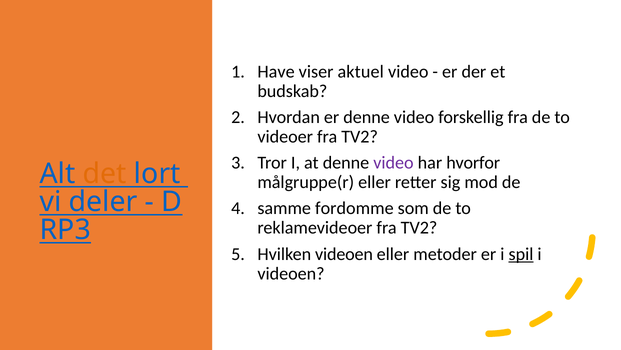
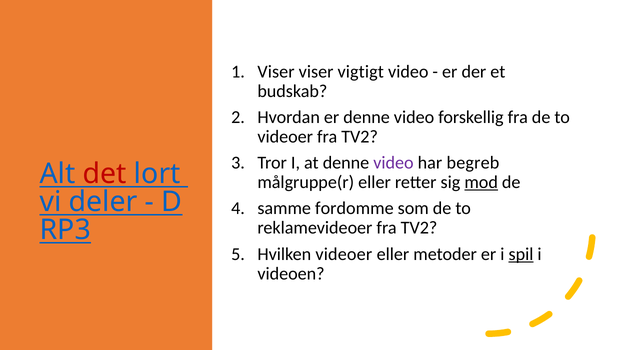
Have at (276, 71): Have -> Viser
aktuel: aktuel -> vigtigt
hvorfor: hvorfor -> begreb
det colour: orange -> red
mod underline: none -> present
Hvilken videoen: videoen -> videoer
